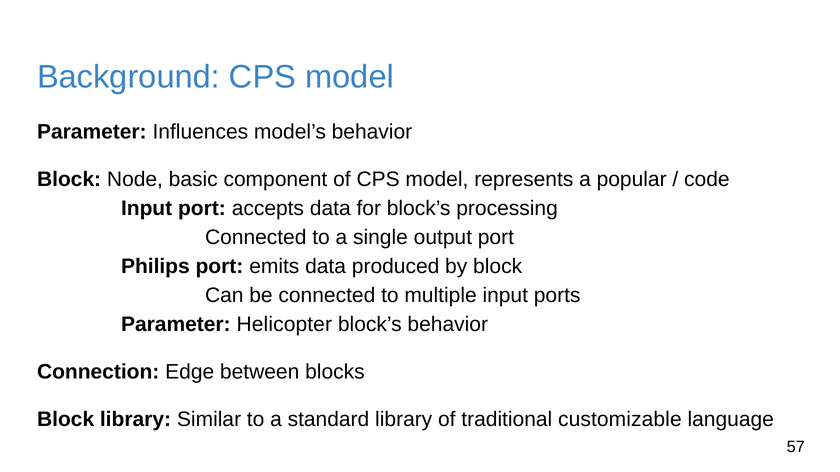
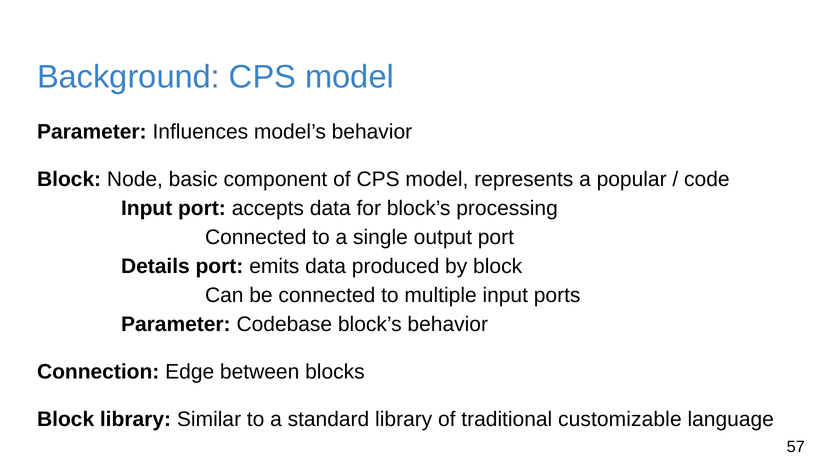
Philips: Philips -> Details
Helicopter: Helicopter -> Codebase
